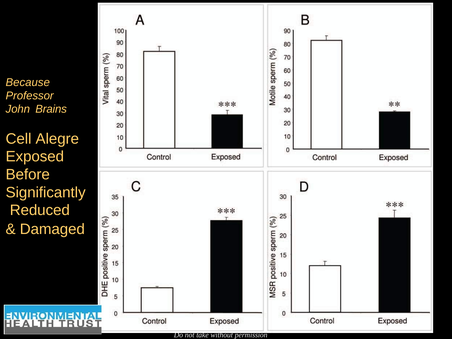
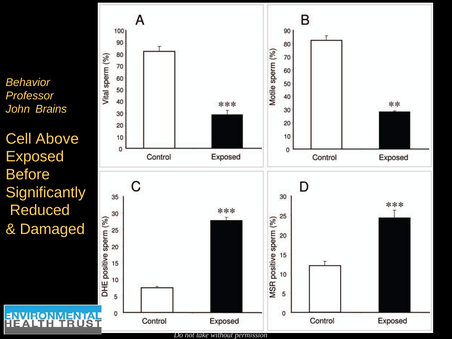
Because: Because -> Behavior
Alegre: Alegre -> Above
